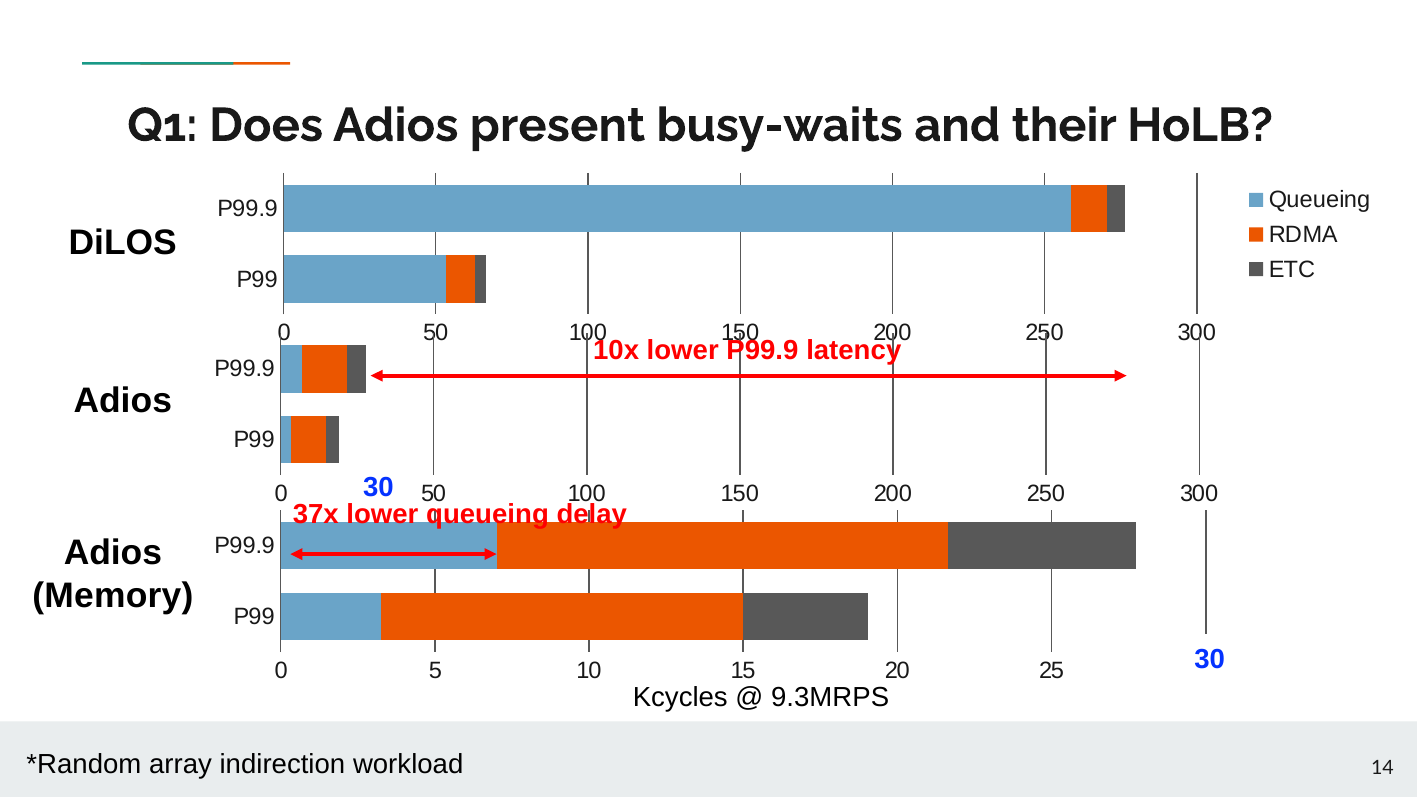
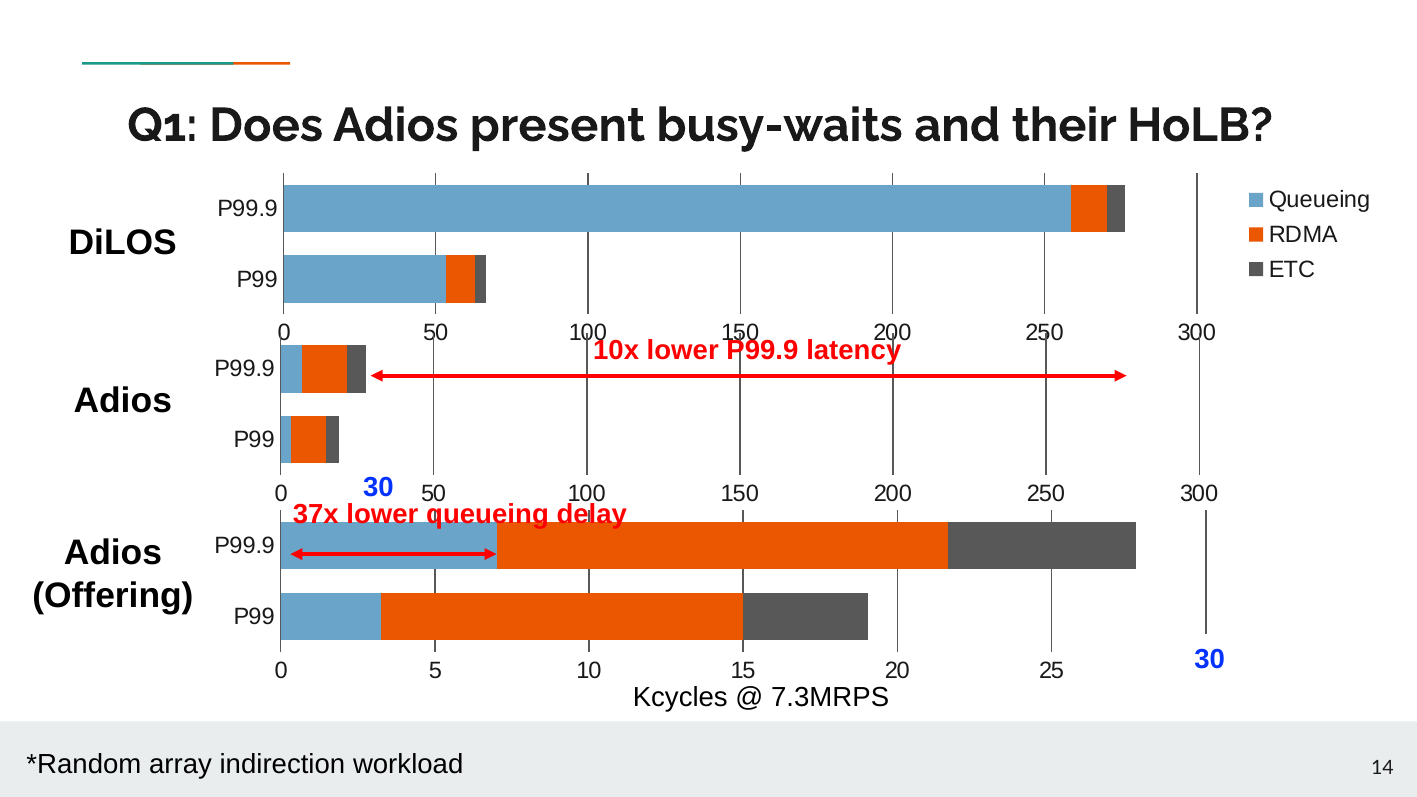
Memory: Memory -> Offering
9.3MRPS: 9.3MRPS -> 7.3MRPS
